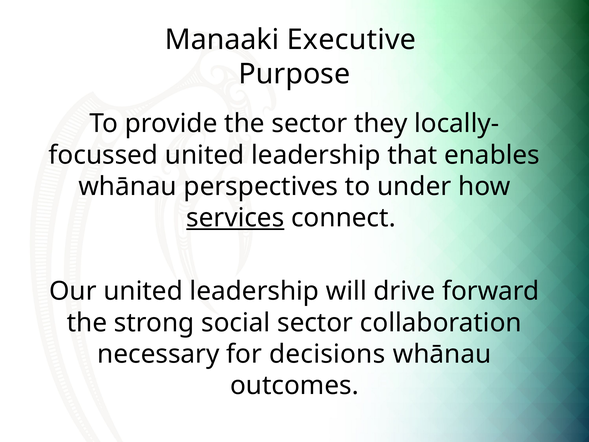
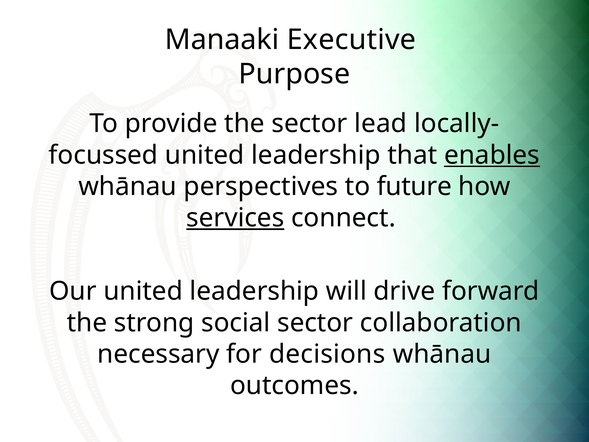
they: they -> lead
enables underline: none -> present
under: under -> future
